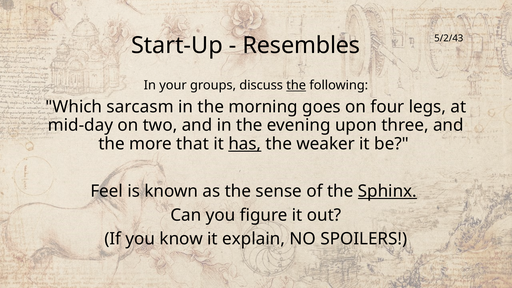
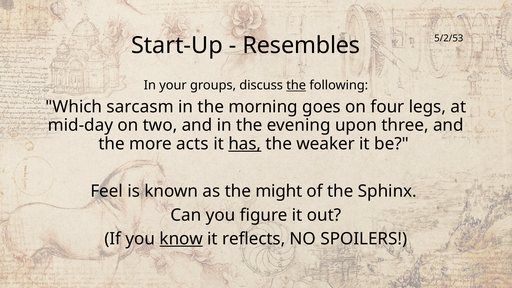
5/2/43: 5/2/43 -> 5/2/53
that: that -> acts
sense: sense -> might
Sphinx underline: present -> none
know underline: none -> present
explain: explain -> reflects
